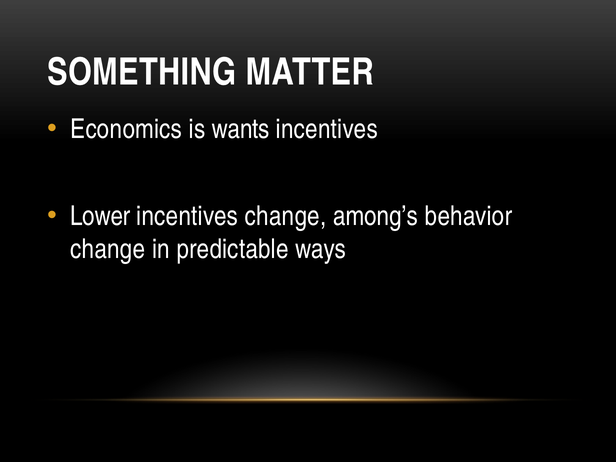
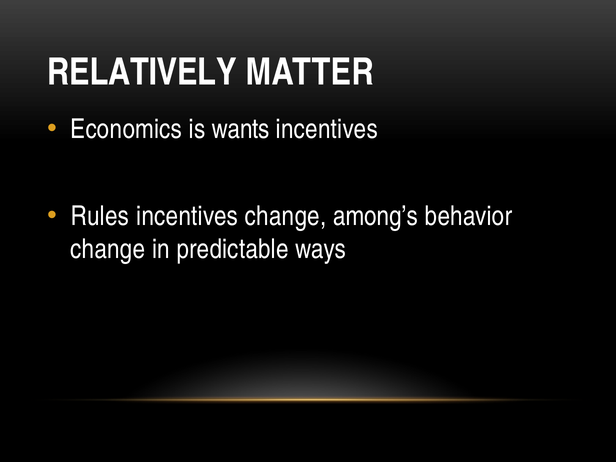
SOMETHING: SOMETHING -> RELATIVELY
Lower: Lower -> Rules
